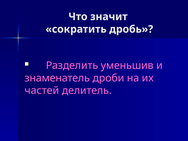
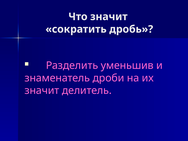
частей at (42, 91): частей -> значит
